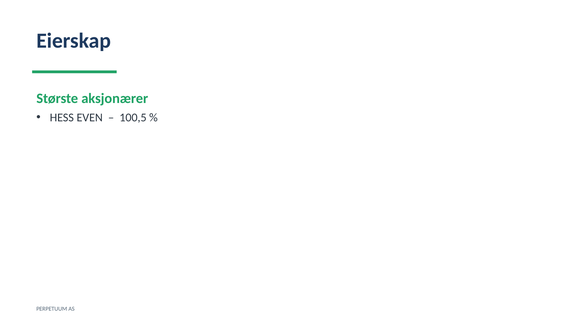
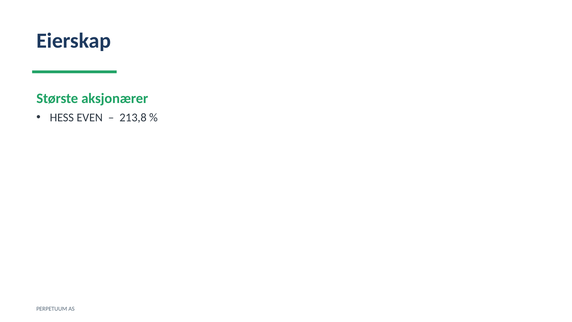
100,5: 100,5 -> 213,8
